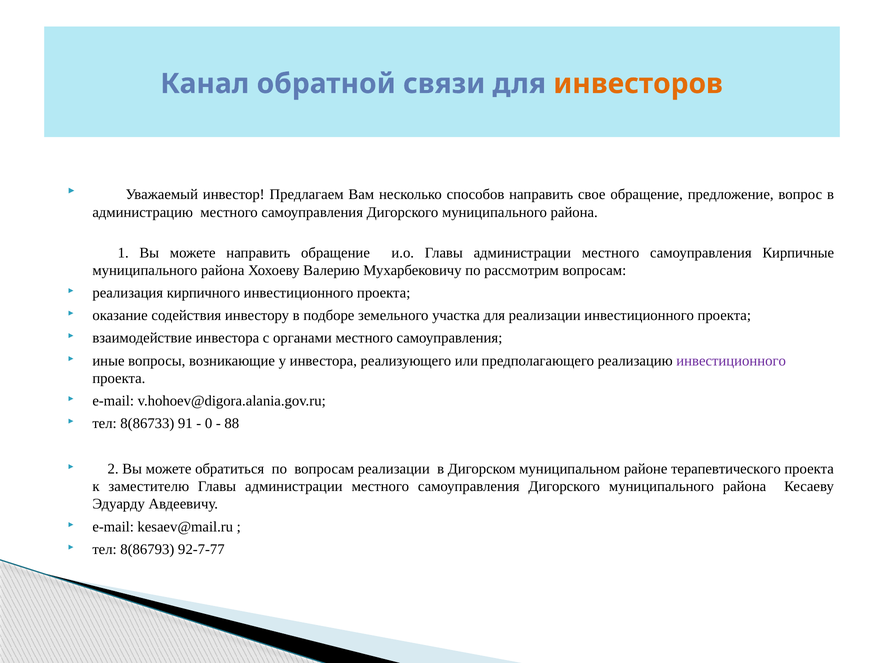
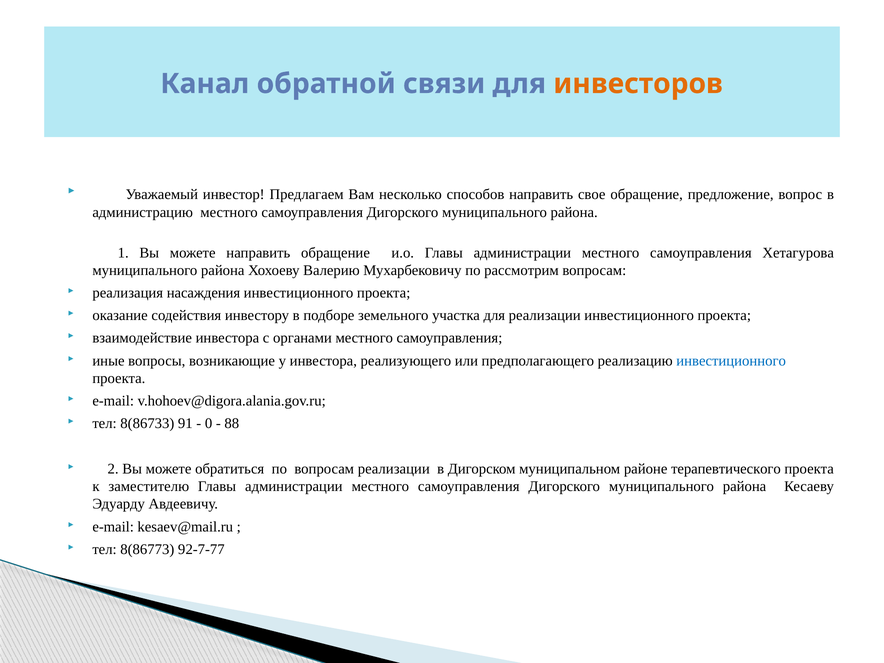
Кирпичные: Кирпичные -> Хетагурова
кирпичного: кирпичного -> насаждения
инвестиционного at (731, 361) colour: purple -> blue
8(86793: 8(86793 -> 8(86773
